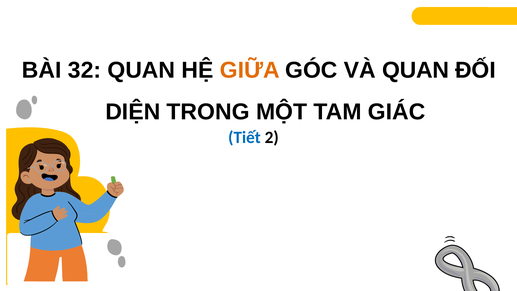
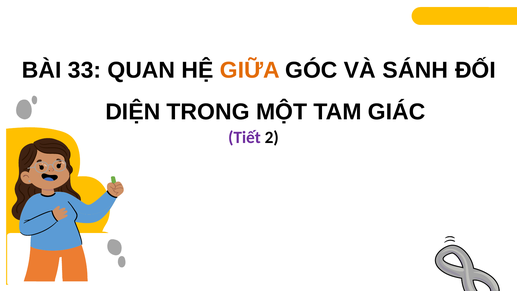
32: 32 -> 33
VÀ QUAN: QUAN -> SÁNH
Tiết colour: blue -> purple
